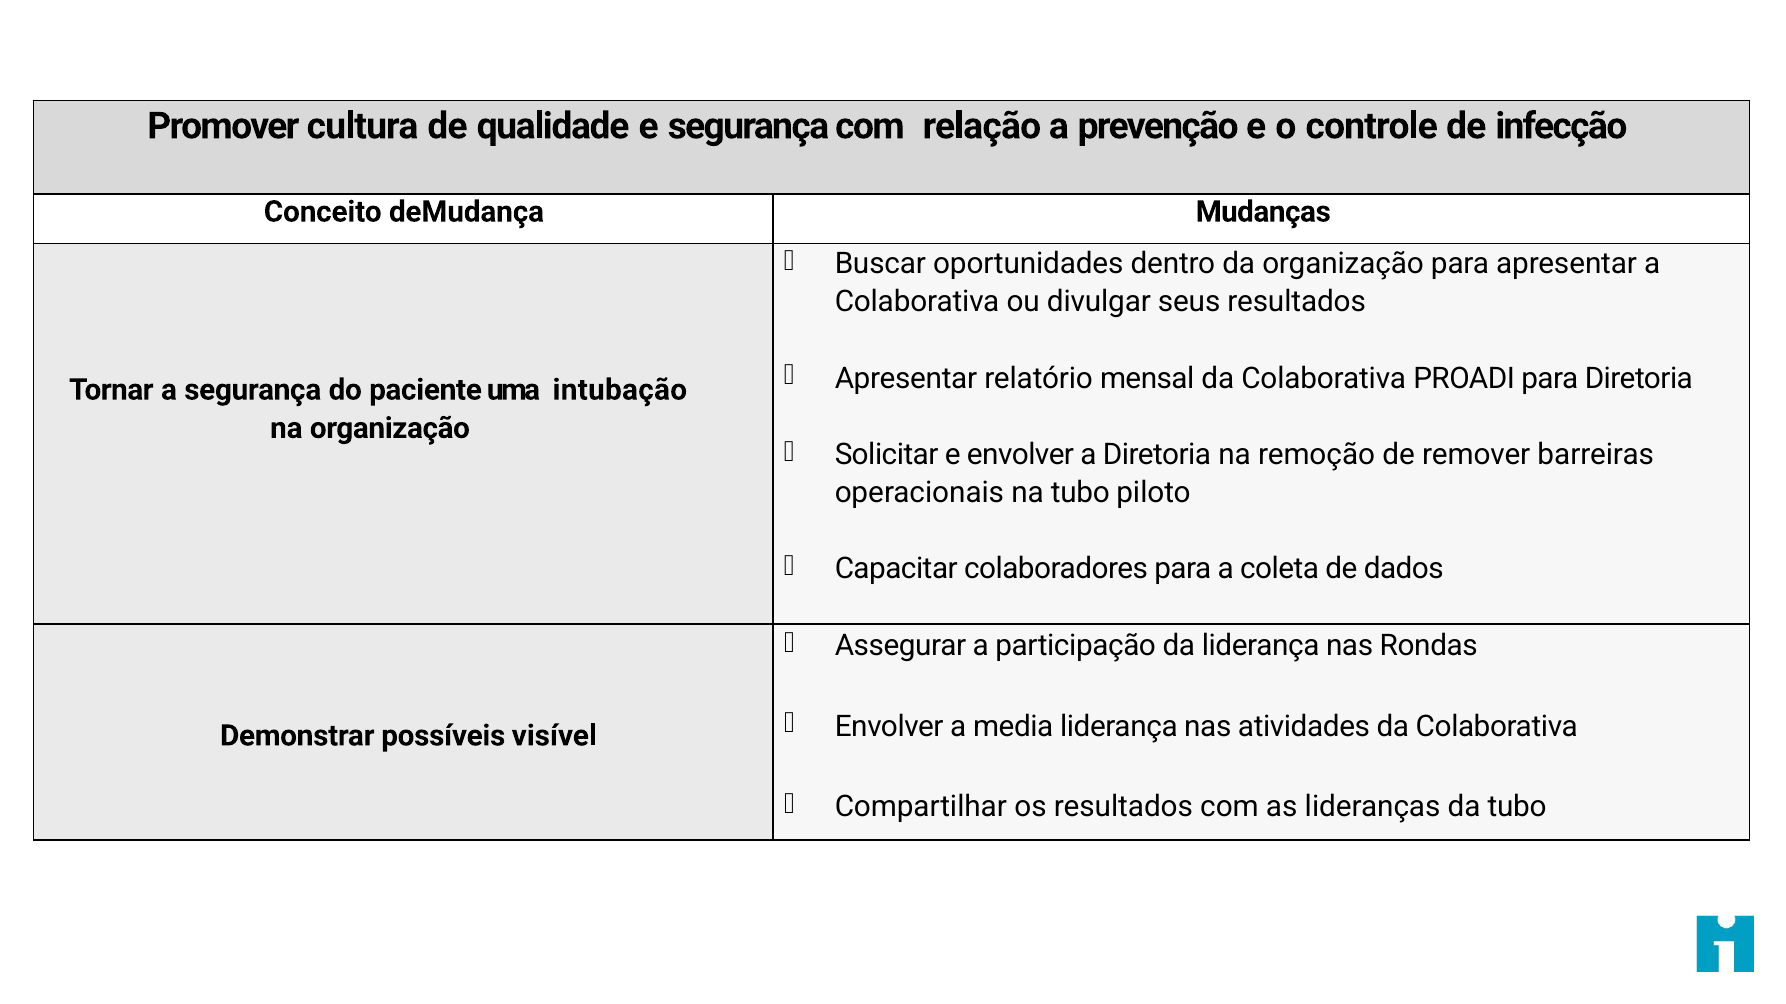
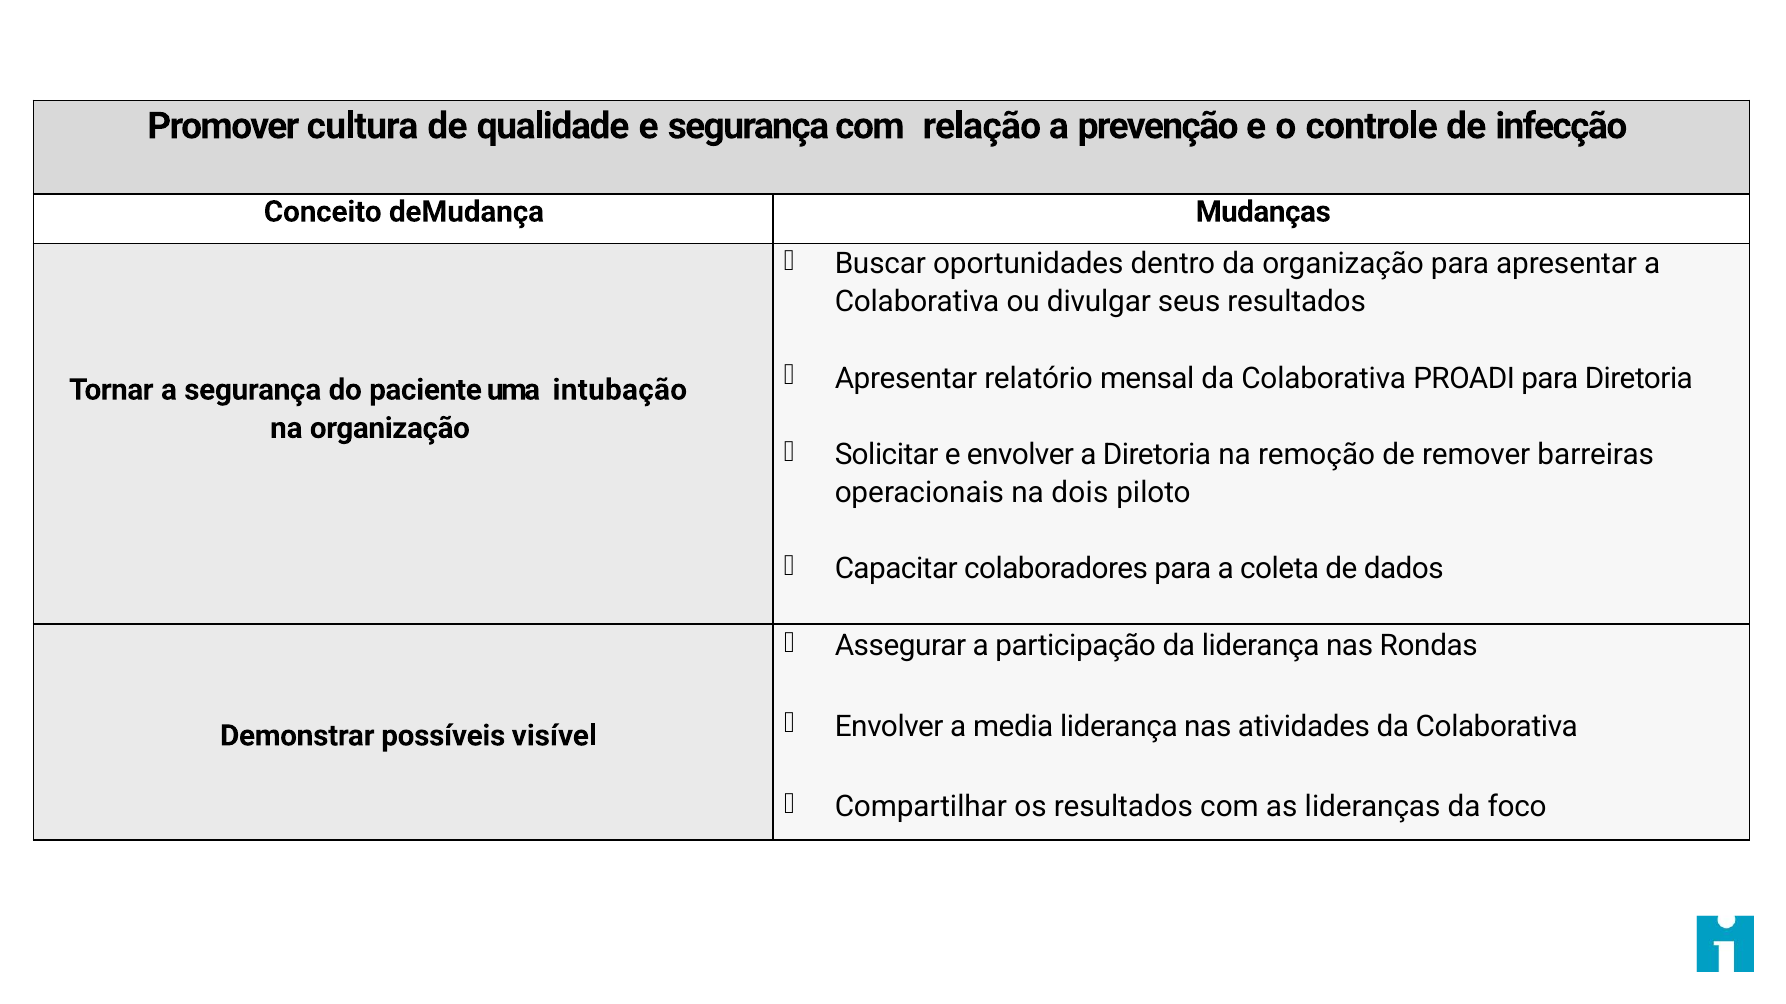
na tubo: tubo -> dois
da tubo: tubo -> foco
